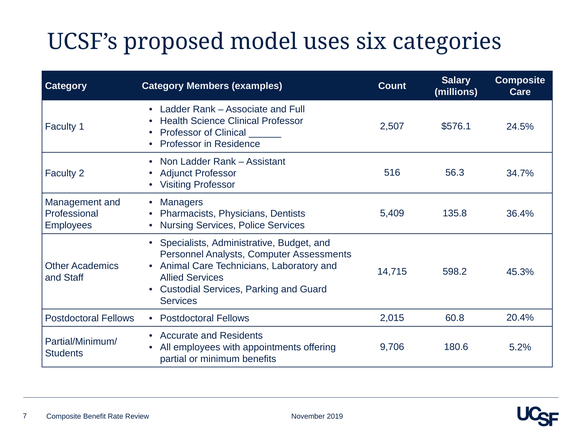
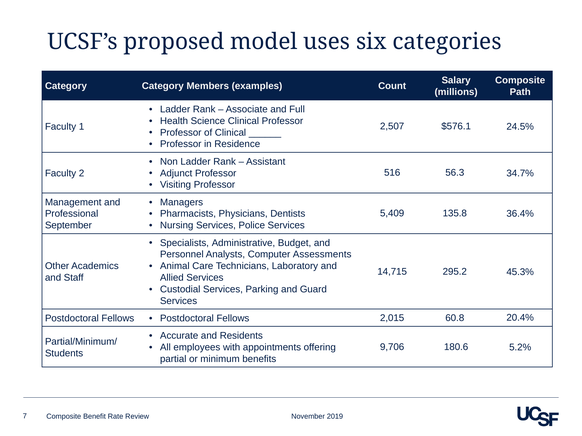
Care at (520, 92): Care -> Path
Employees at (68, 226): Employees -> September
598.2: 598.2 -> 295.2
